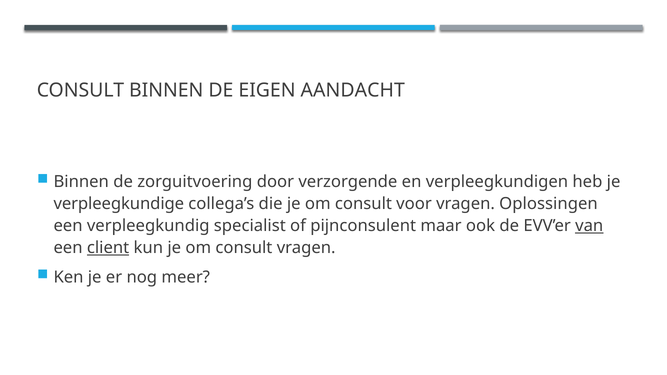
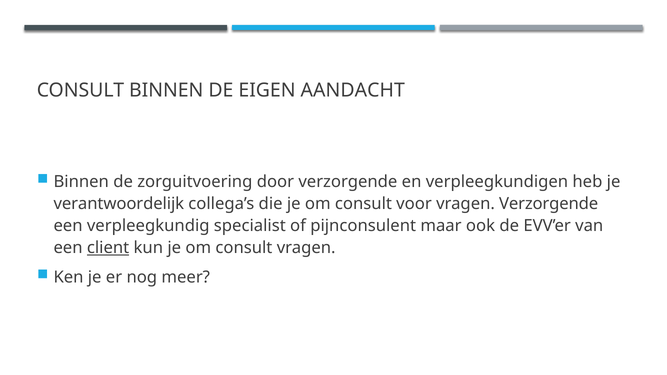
verpleegkundige: verpleegkundige -> verantwoordelijk
vragen Oplossingen: Oplossingen -> Verzorgende
van underline: present -> none
